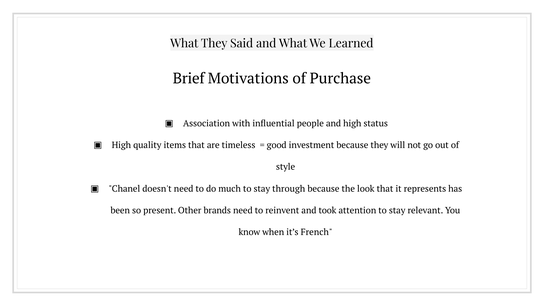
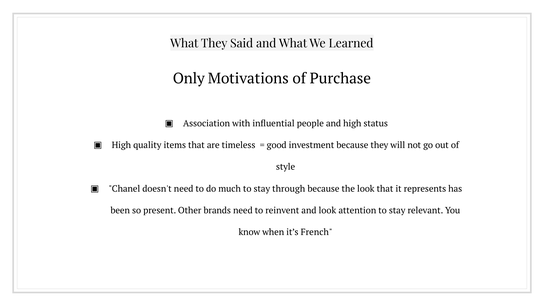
Brief: Brief -> Only
and took: took -> look
